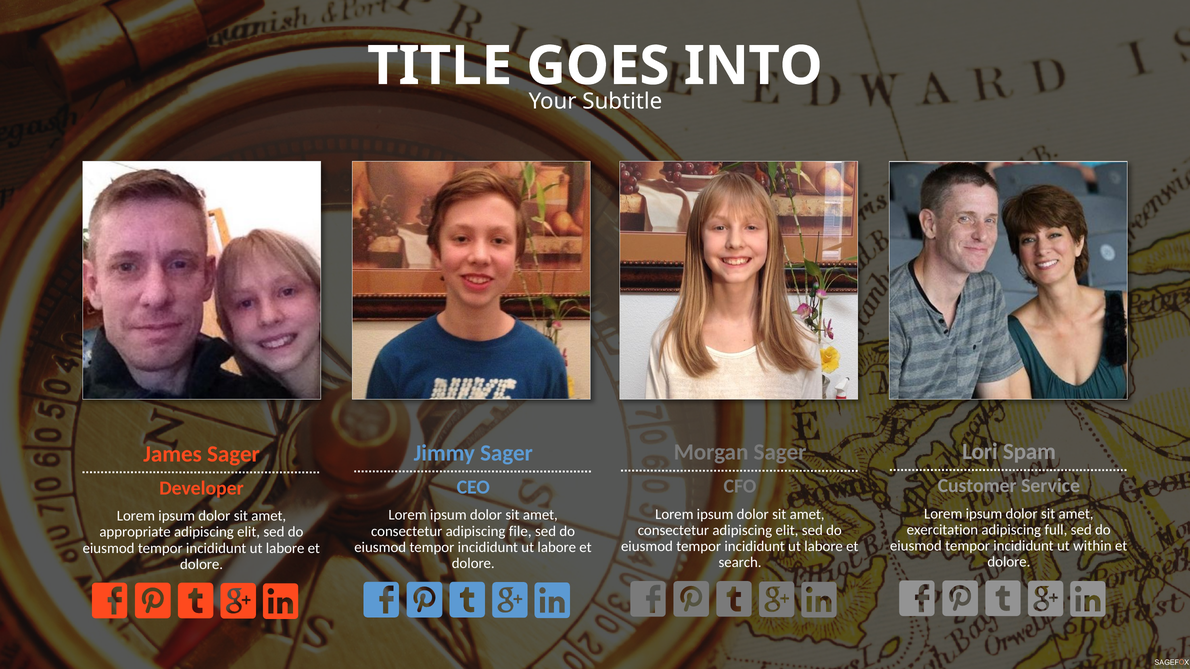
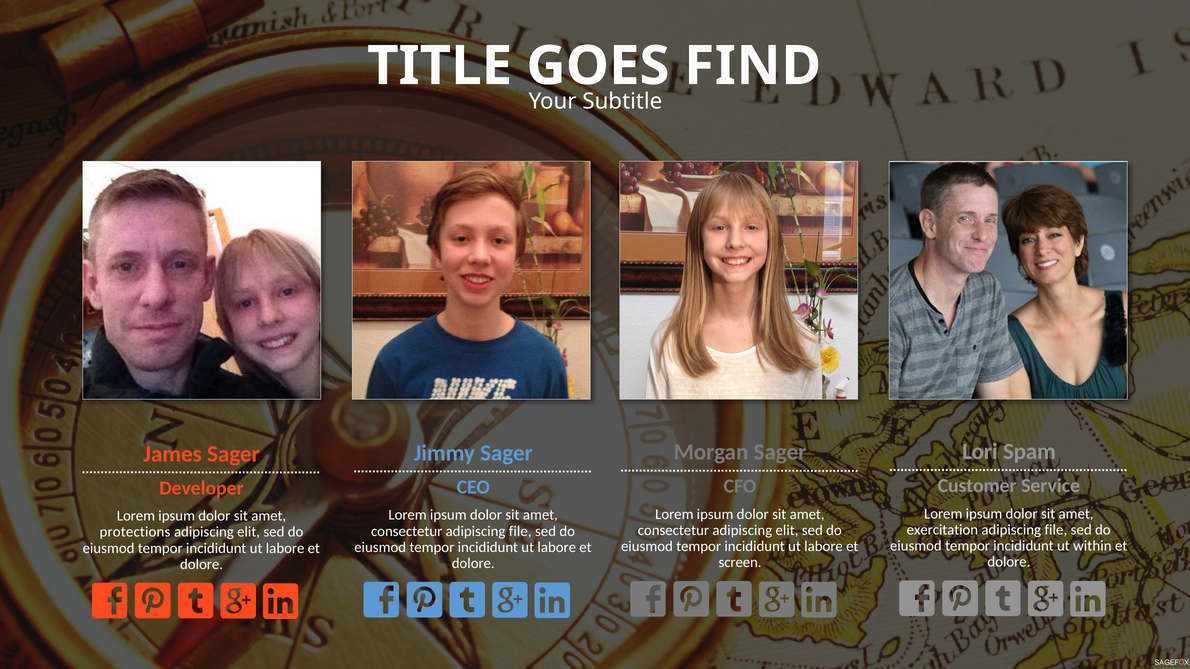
INTO: INTO -> FIND
full at (1056, 530): full -> file
appropriate: appropriate -> protections
search: search -> screen
